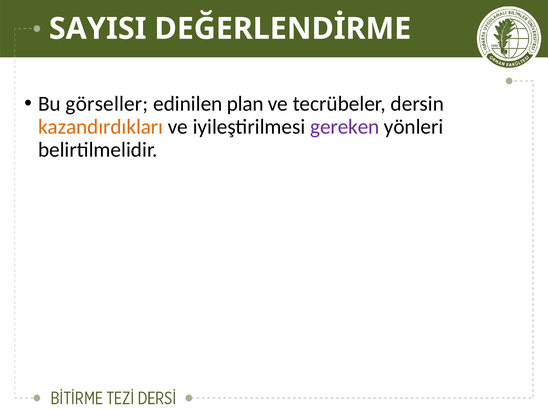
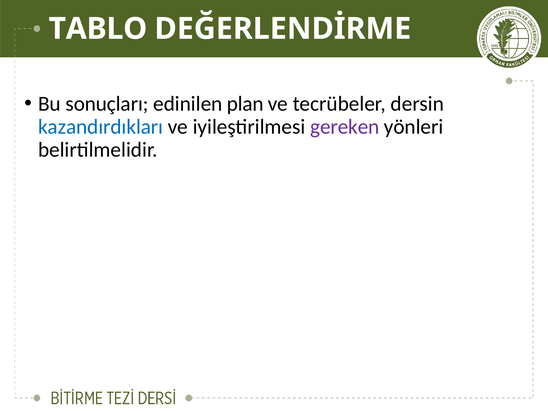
SAYISI: SAYISI -> TABLO
görseller: görseller -> sonuçları
kazandırdıkları colour: orange -> blue
